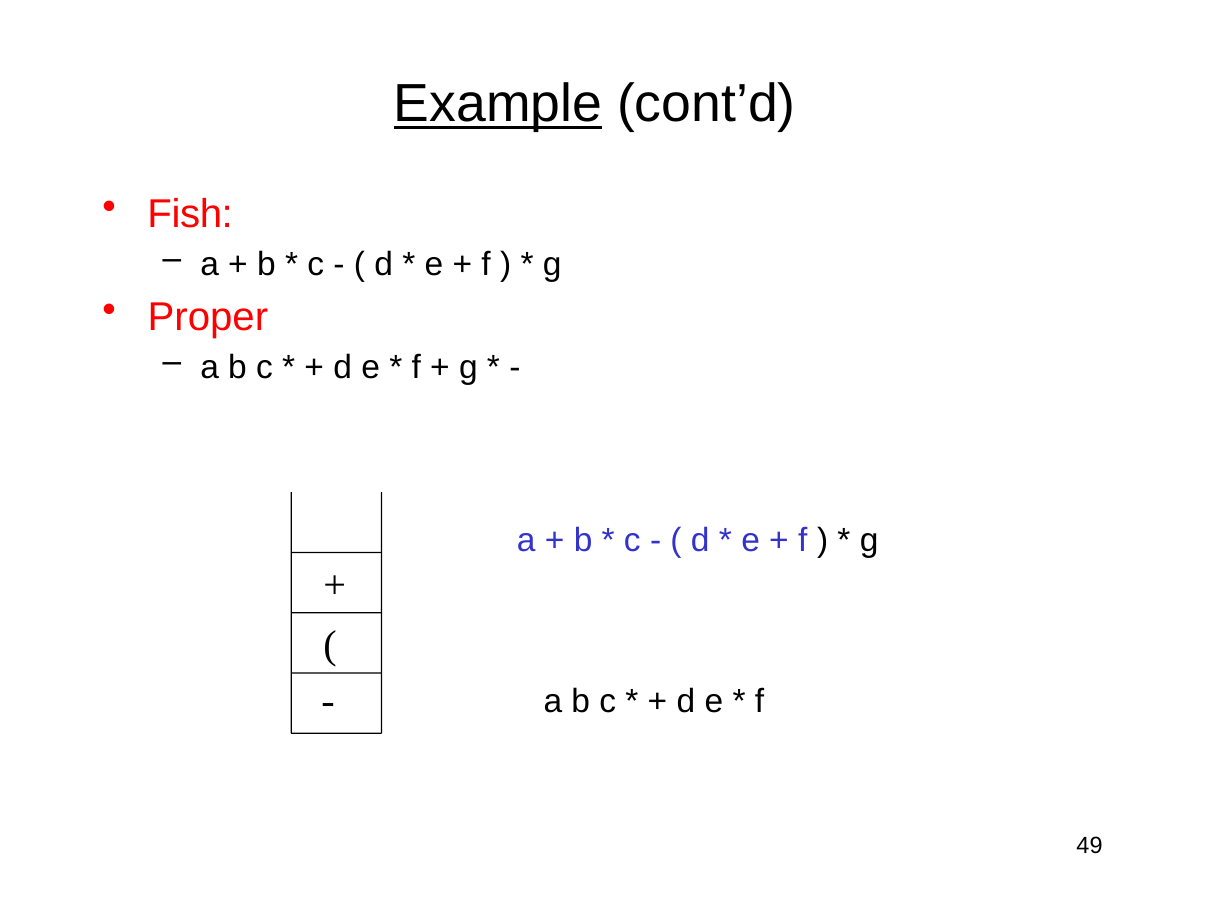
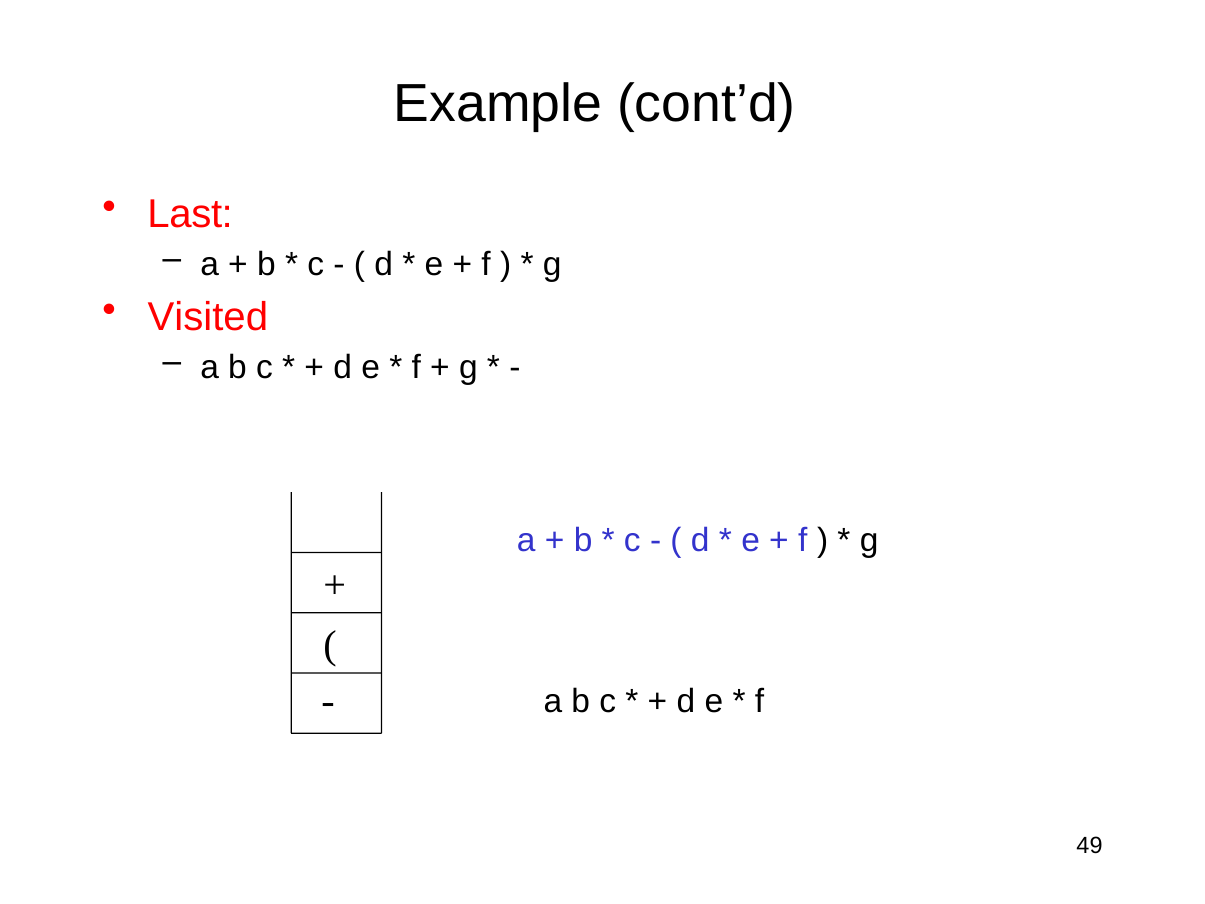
Example underline: present -> none
Fish: Fish -> Last
Proper: Proper -> Visited
